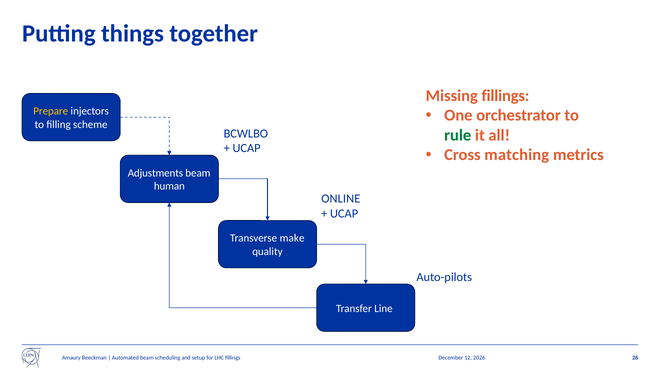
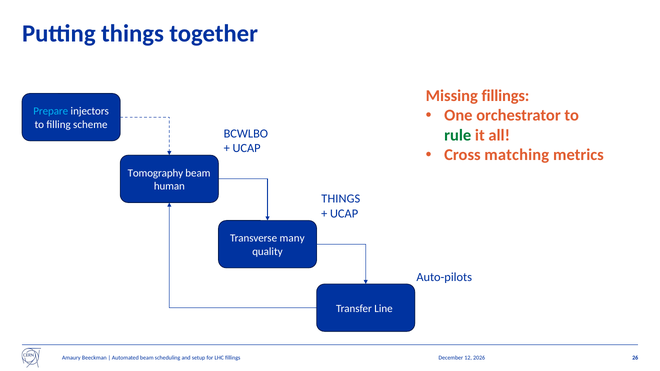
Prepare colour: yellow -> light blue
Adjustments: Adjustments -> Tomography
ONLINE at (341, 199): ONLINE -> THINGS
make: make -> many
